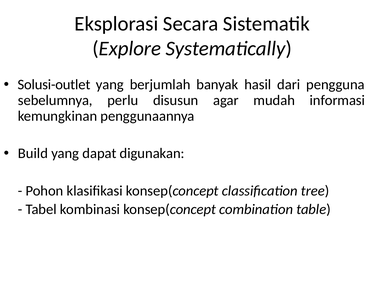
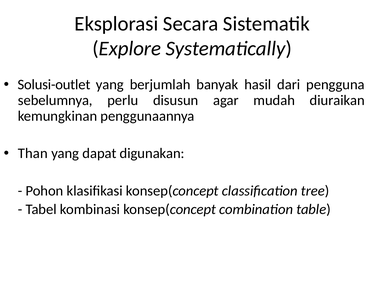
informasi: informasi -> diuraikan
Build: Build -> Than
